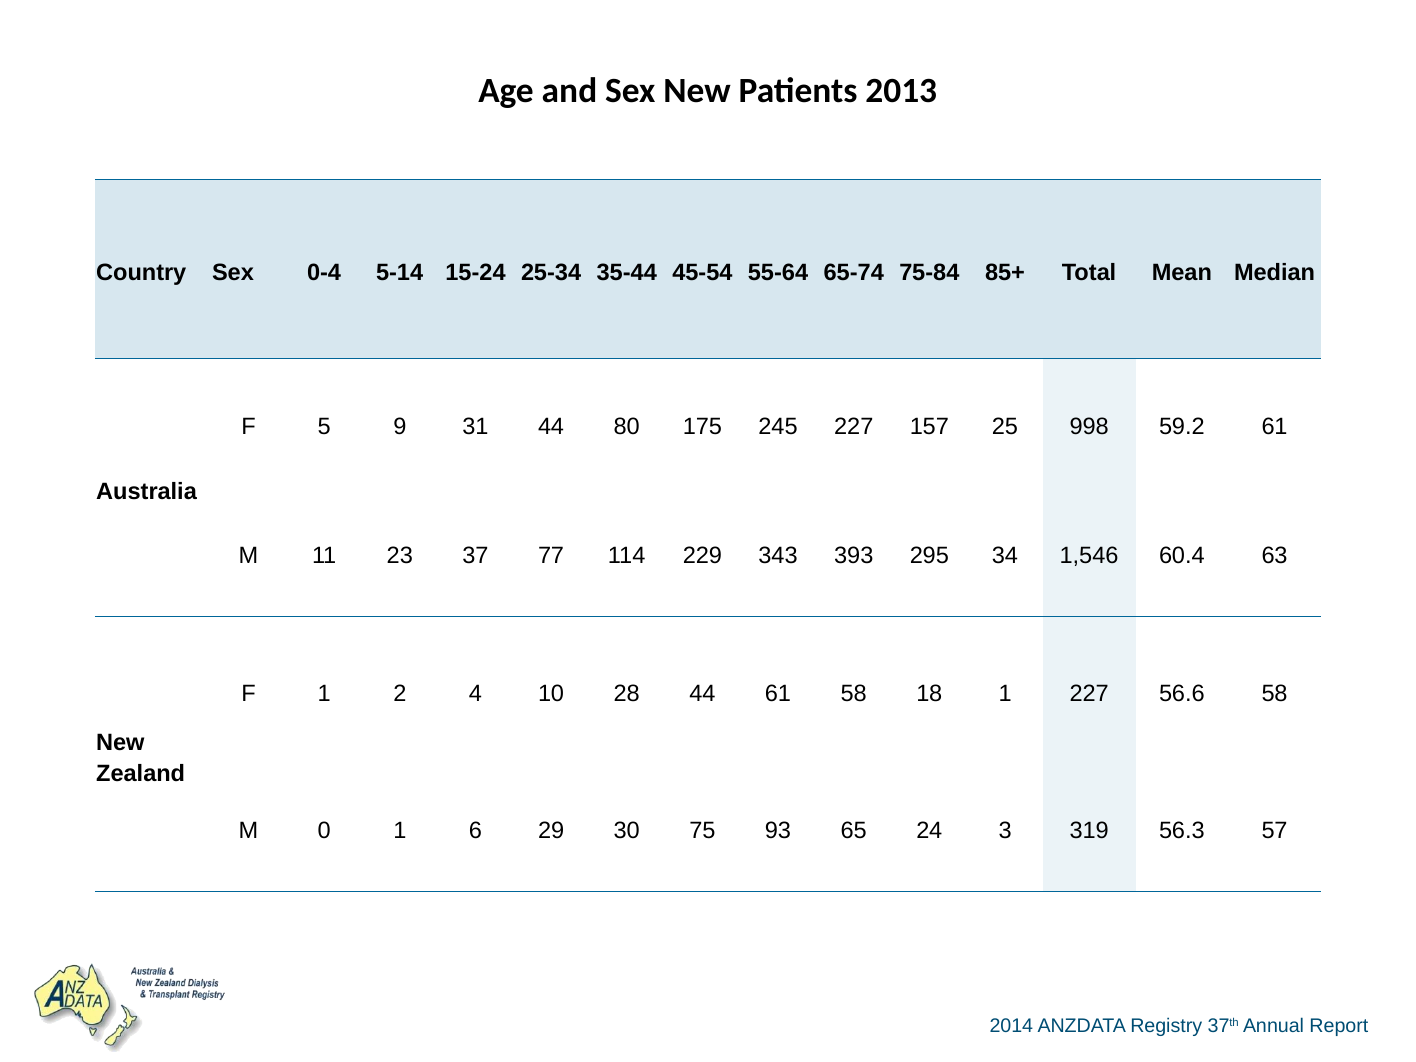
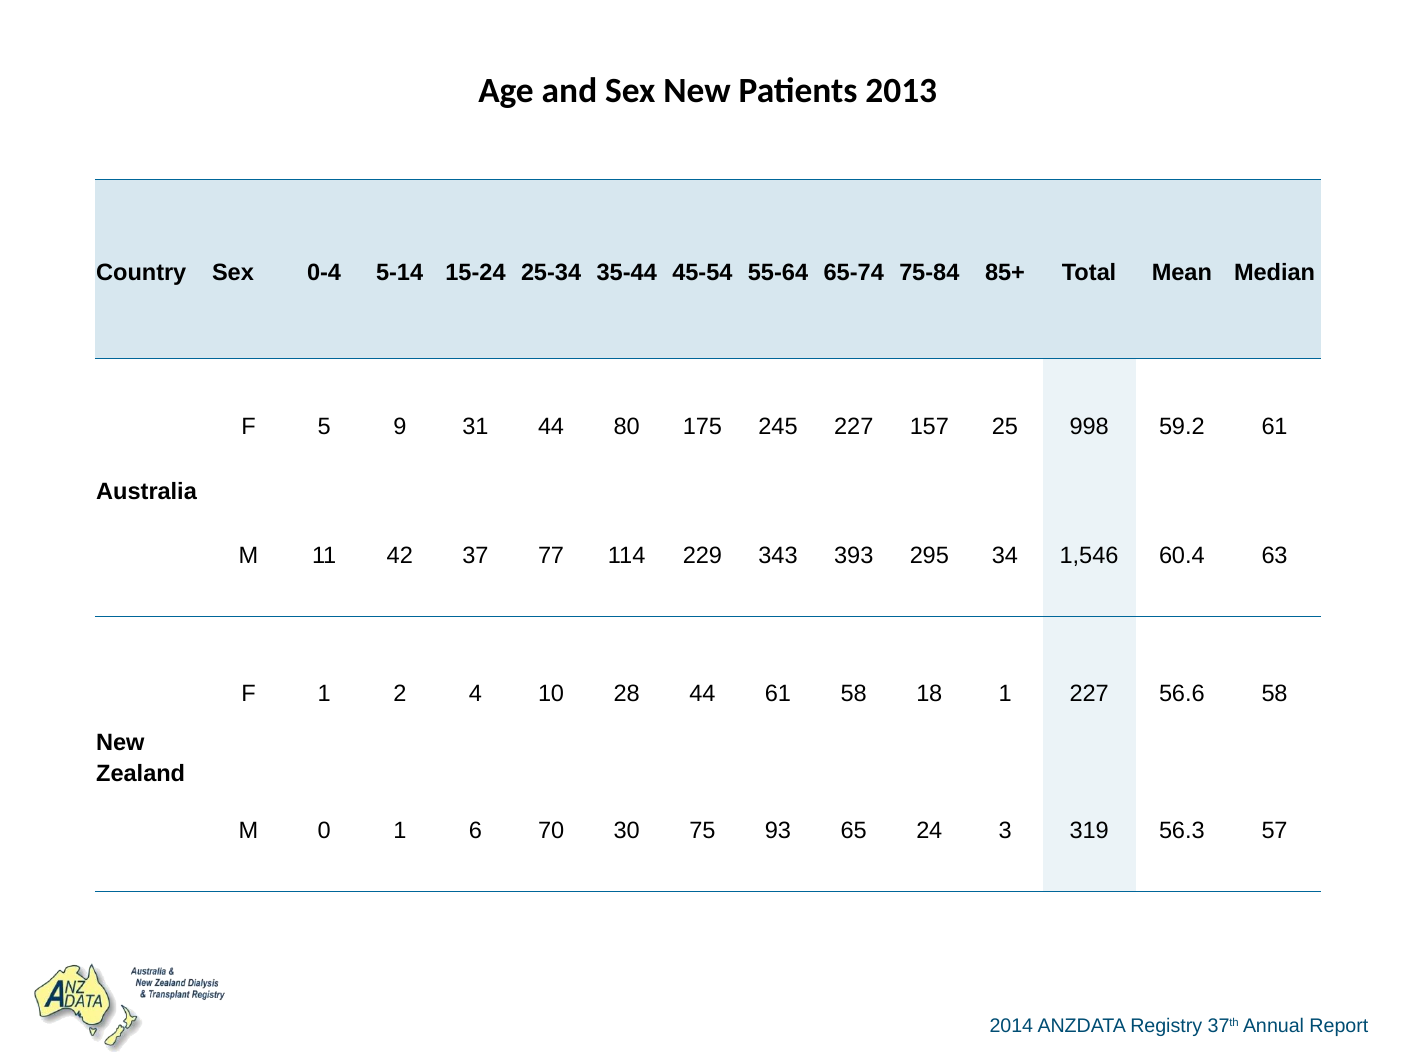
23: 23 -> 42
29: 29 -> 70
